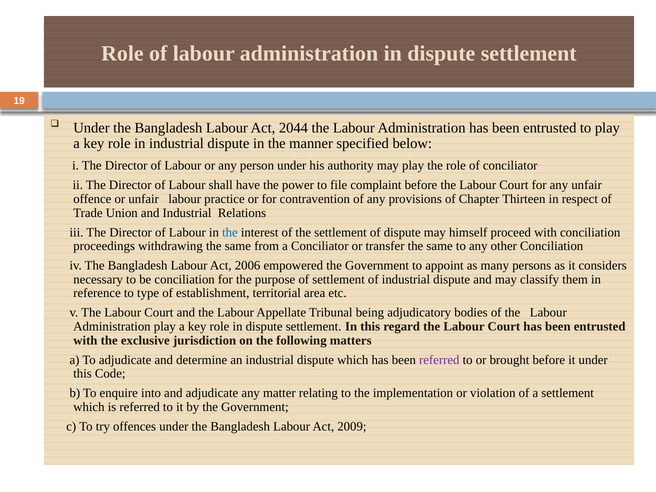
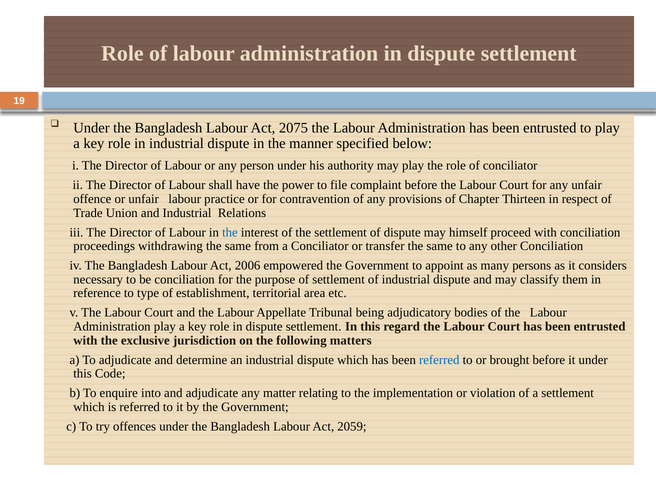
2044: 2044 -> 2075
referred at (439, 360) colour: purple -> blue
2009: 2009 -> 2059
